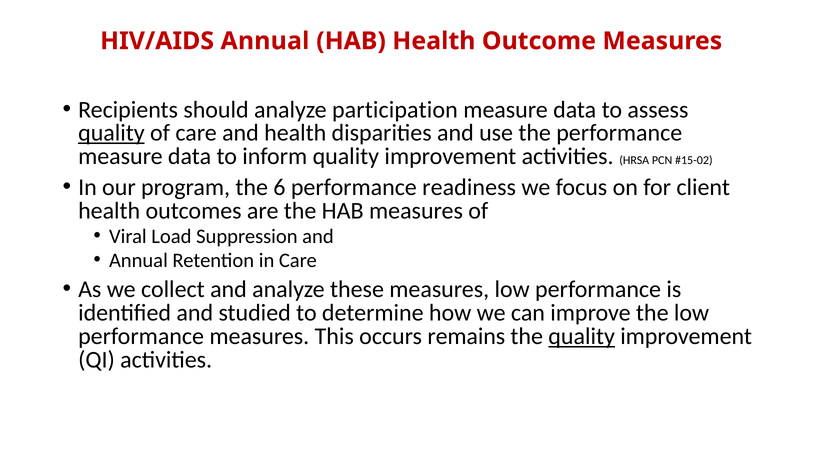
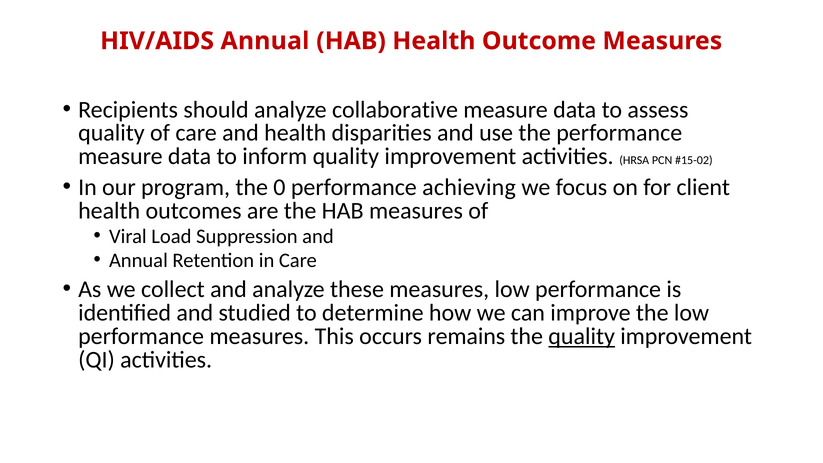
participation: participation -> collaborative
quality at (111, 133) underline: present -> none
6: 6 -> 0
readiness: readiness -> achieving
